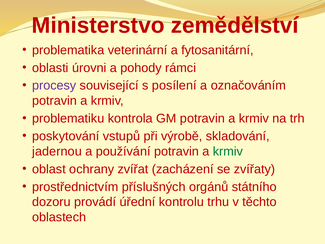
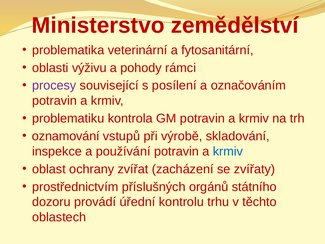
úrovni: úrovni -> výživu
poskytování: poskytování -> oznamování
jadernou: jadernou -> inspekce
krmiv at (228, 151) colour: green -> blue
